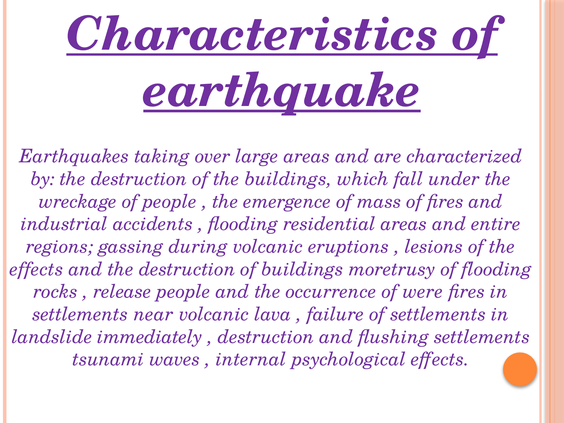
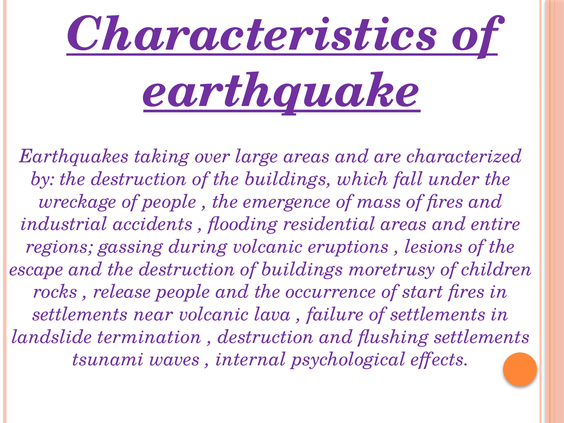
effects at (37, 269): effects -> escape
of flooding: flooding -> children
were: were -> start
immediately: immediately -> termination
